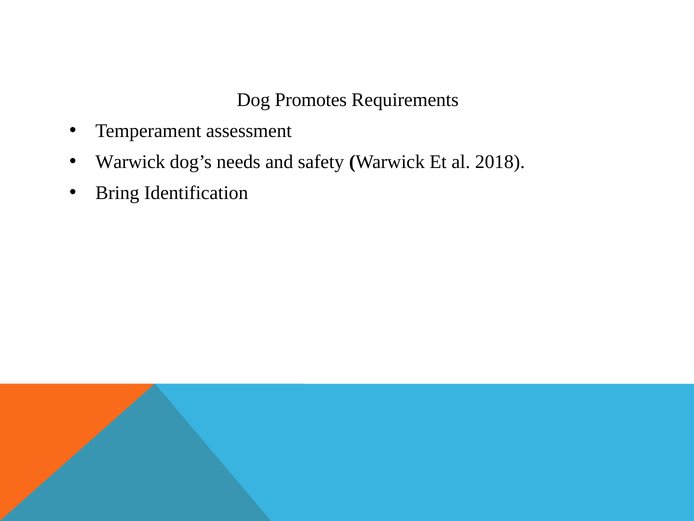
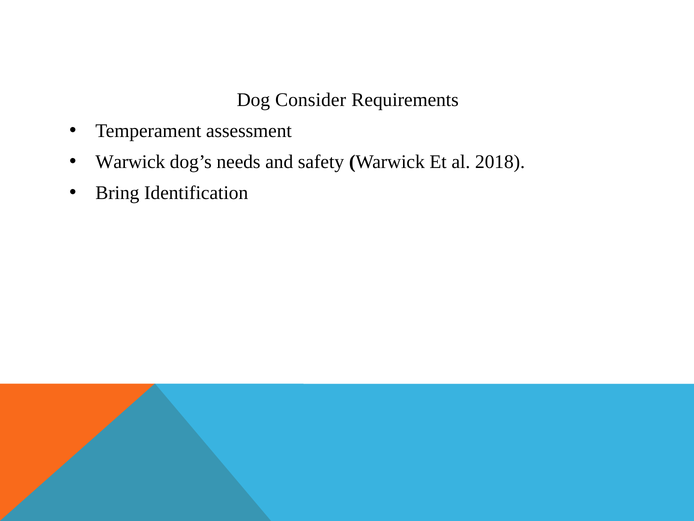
Promotes: Promotes -> Consider
